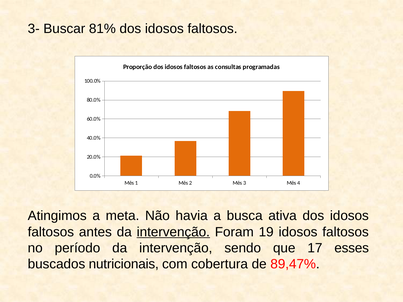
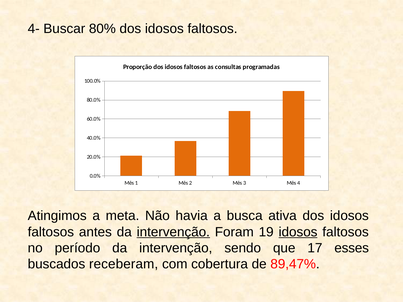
3-: 3- -> 4-
81%: 81% -> 80%
idosos at (298, 232) underline: none -> present
nutricionais: nutricionais -> receberam
